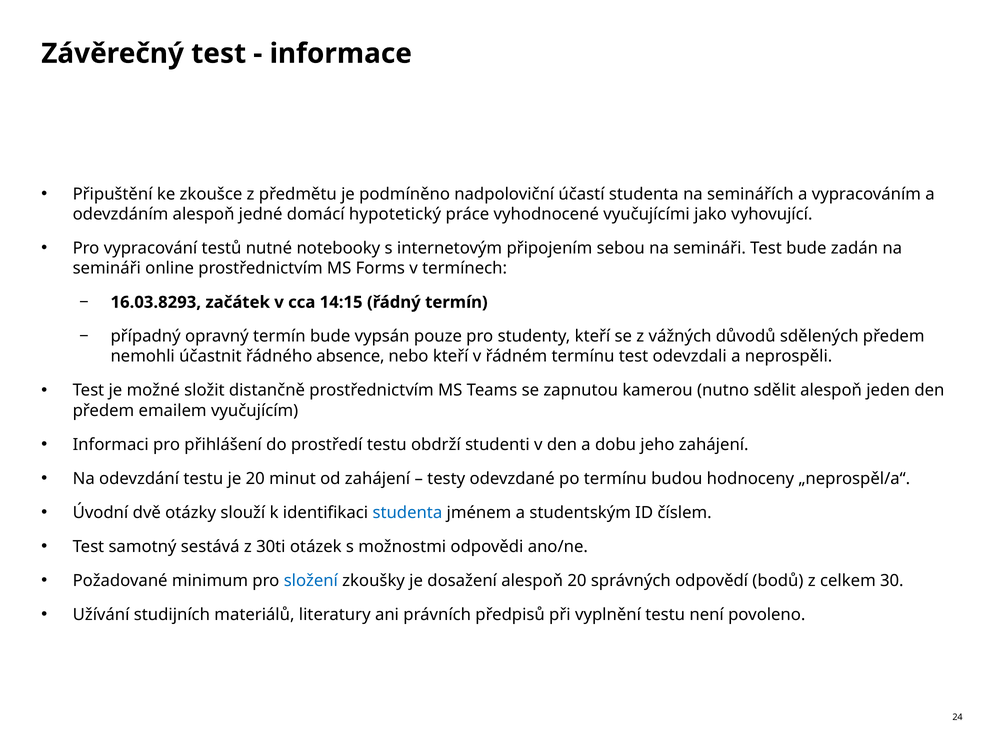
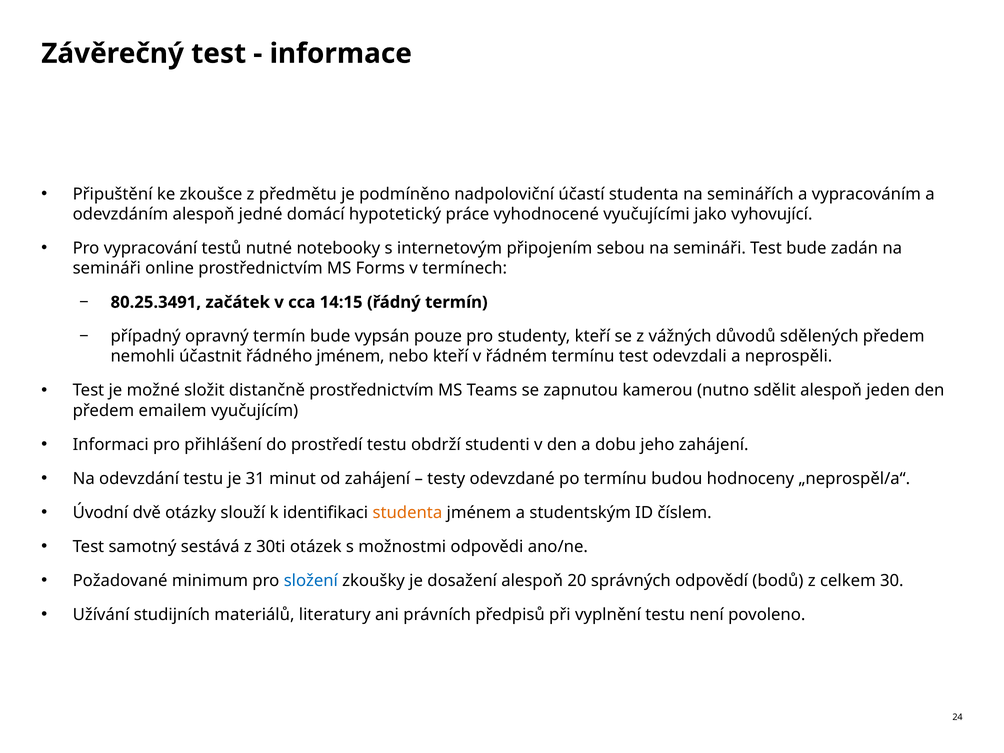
16.03.8293: 16.03.8293 -> 80.25.3491
řádného absence: absence -> jménem
je 20: 20 -> 31
studenta at (407, 513) colour: blue -> orange
